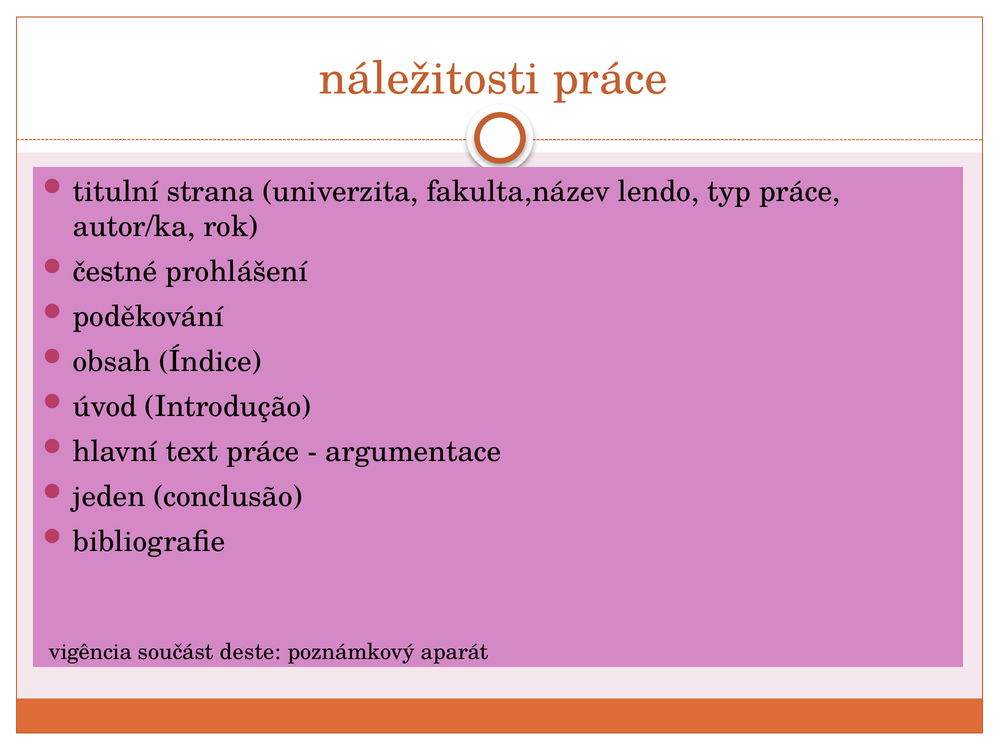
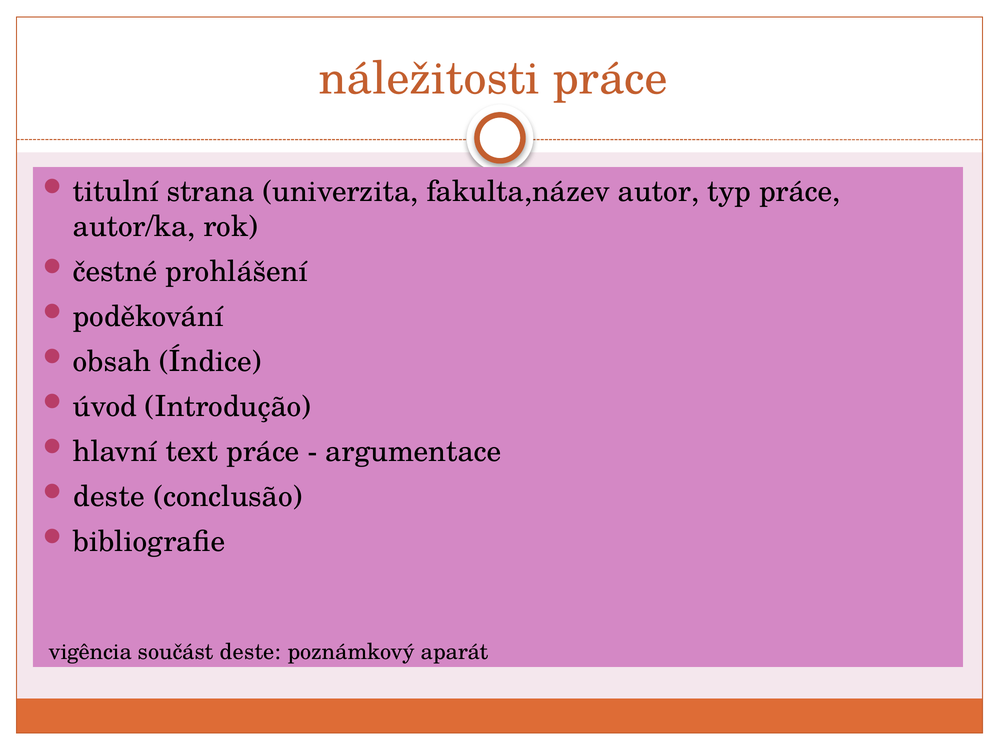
lendo: lendo -> autor
jeden at (109, 496): jeden -> deste
